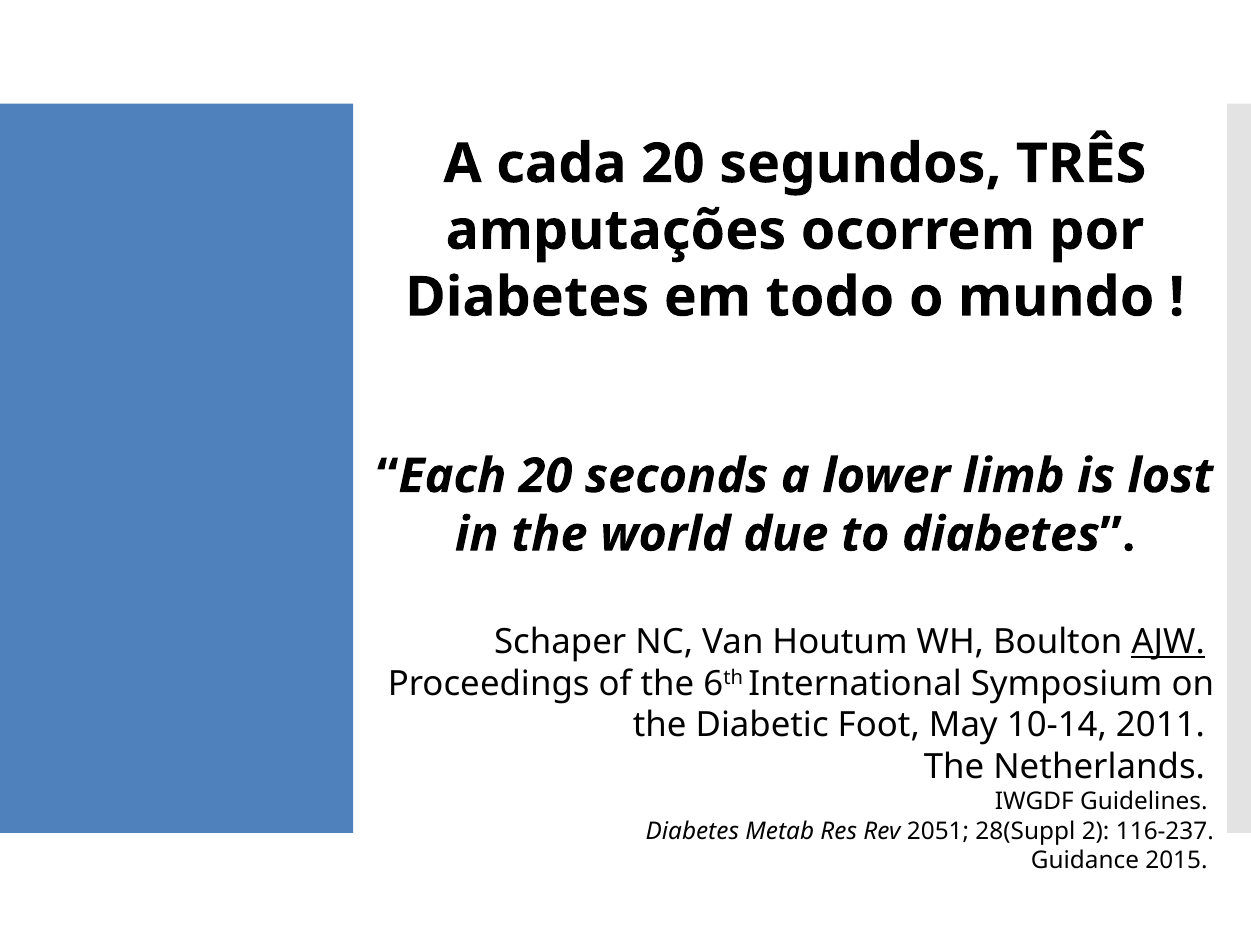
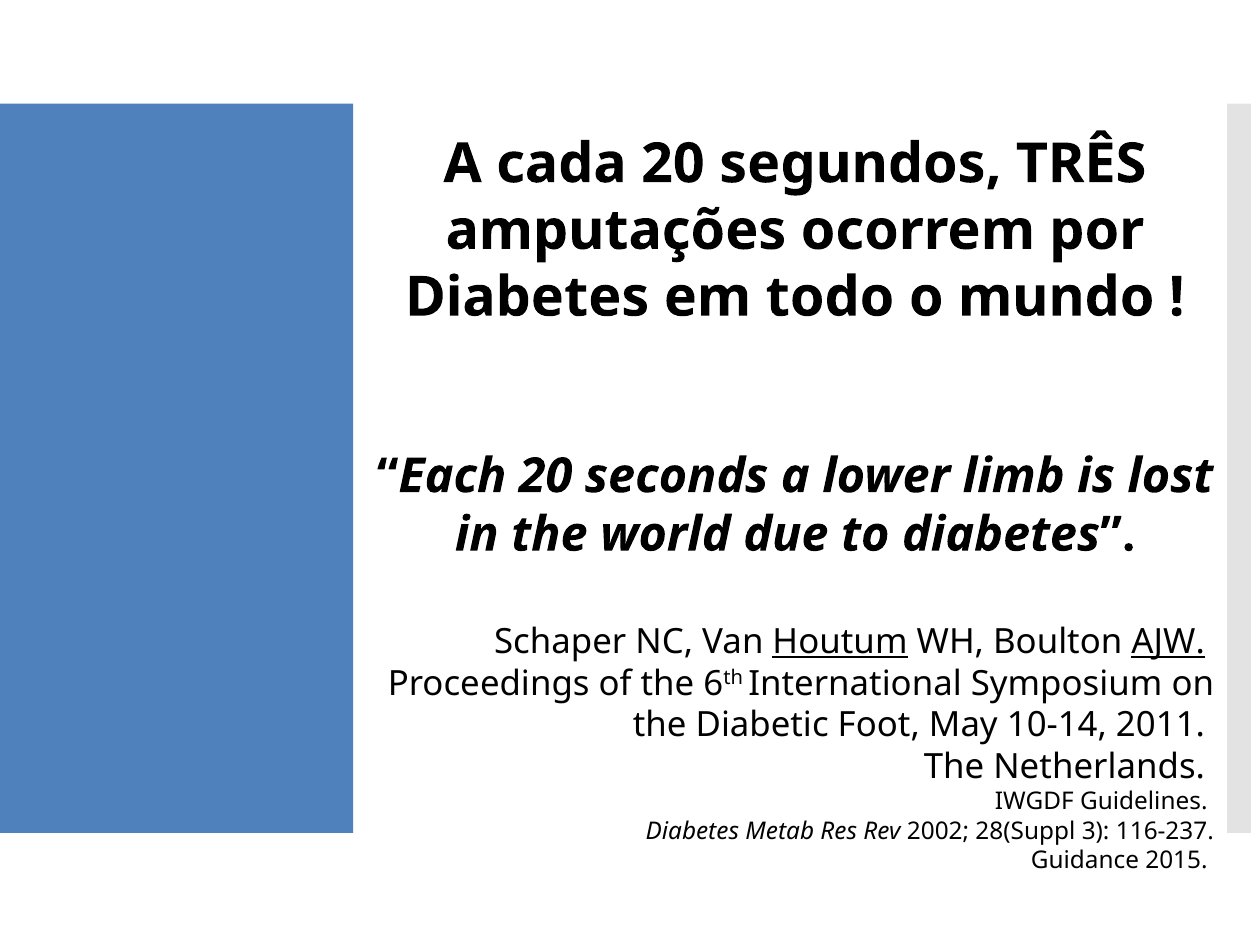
Houtum underline: none -> present
2051: 2051 -> 2002
2: 2 -> 3
